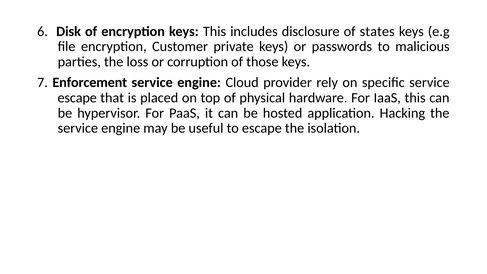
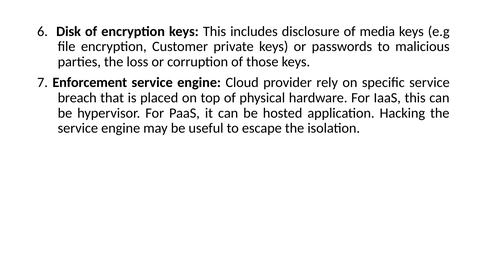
states: states -> media
escape at (77, 98): escape -> breach
